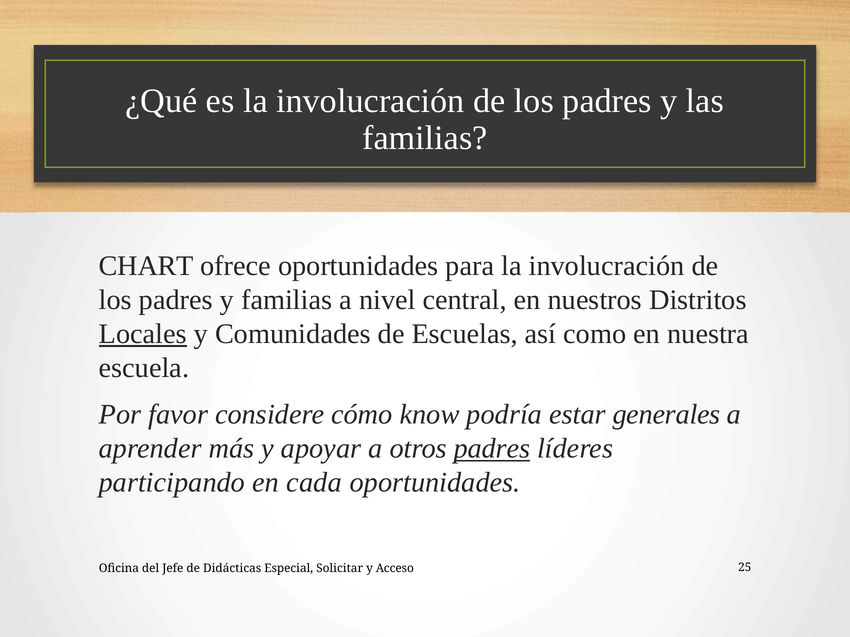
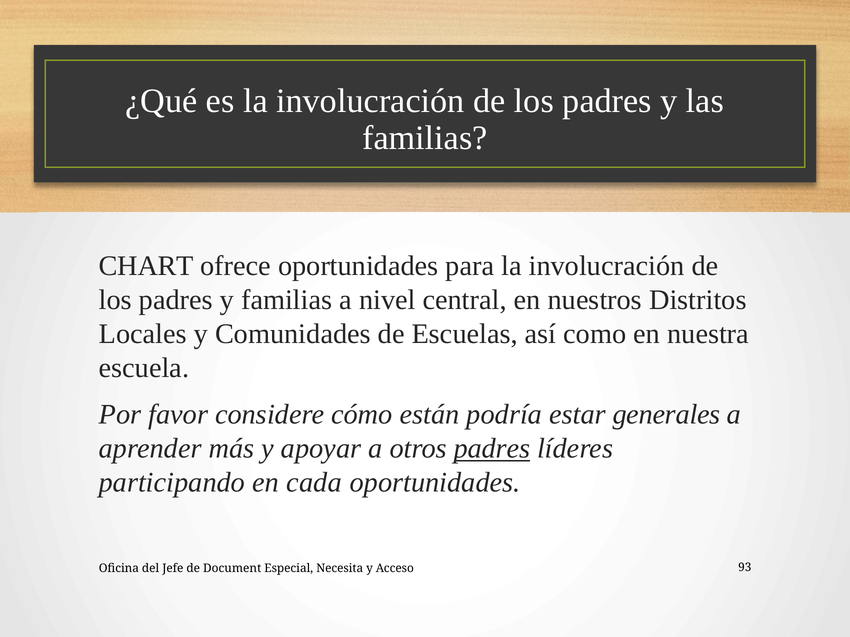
Locales underline: present -> none
know: know -> están
Didácticas: Didácticas -> Document
Solicitar: Solicitar -> Necesita
25: 25 -> 93
